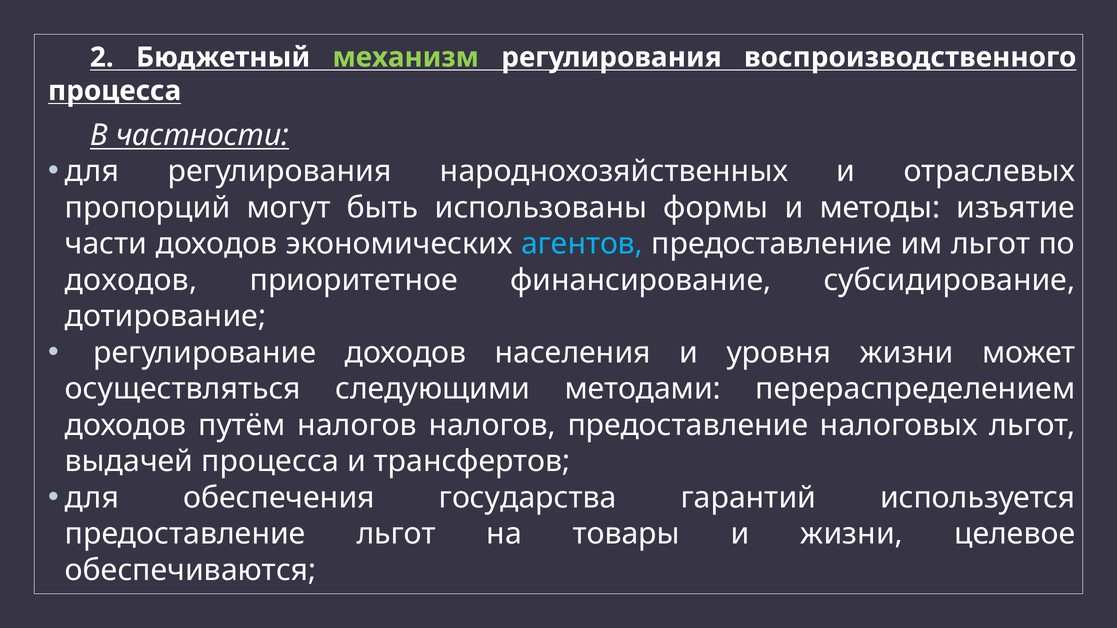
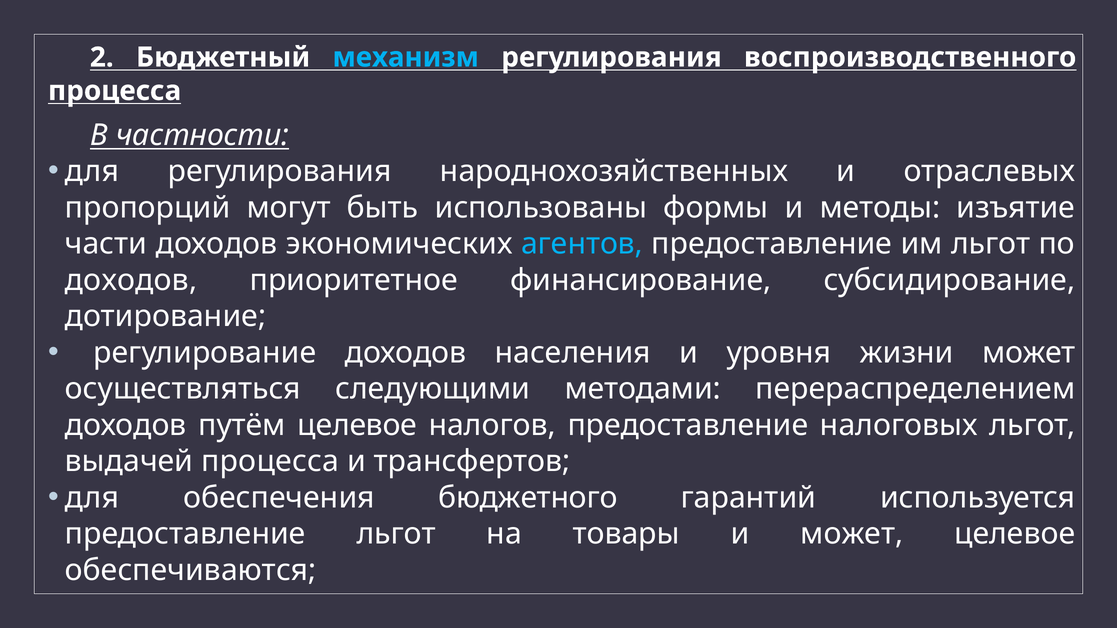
механизм colour: light green -> light blue
путём налогов: налогов -> целевое
государства: государства -> бюджетного
и жизни: жизни -> может
